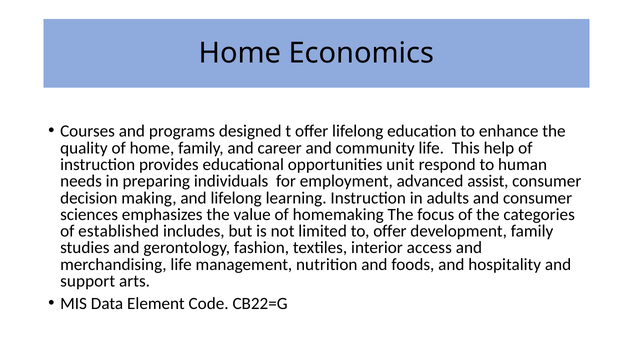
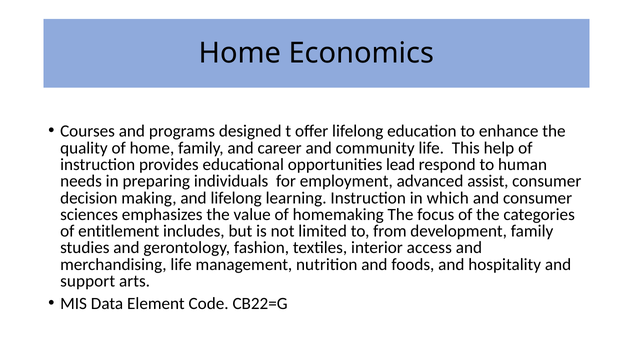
unit: unit -> lead
adults: adults -> which
established: established -> entitlement
to offer: offer -> from
